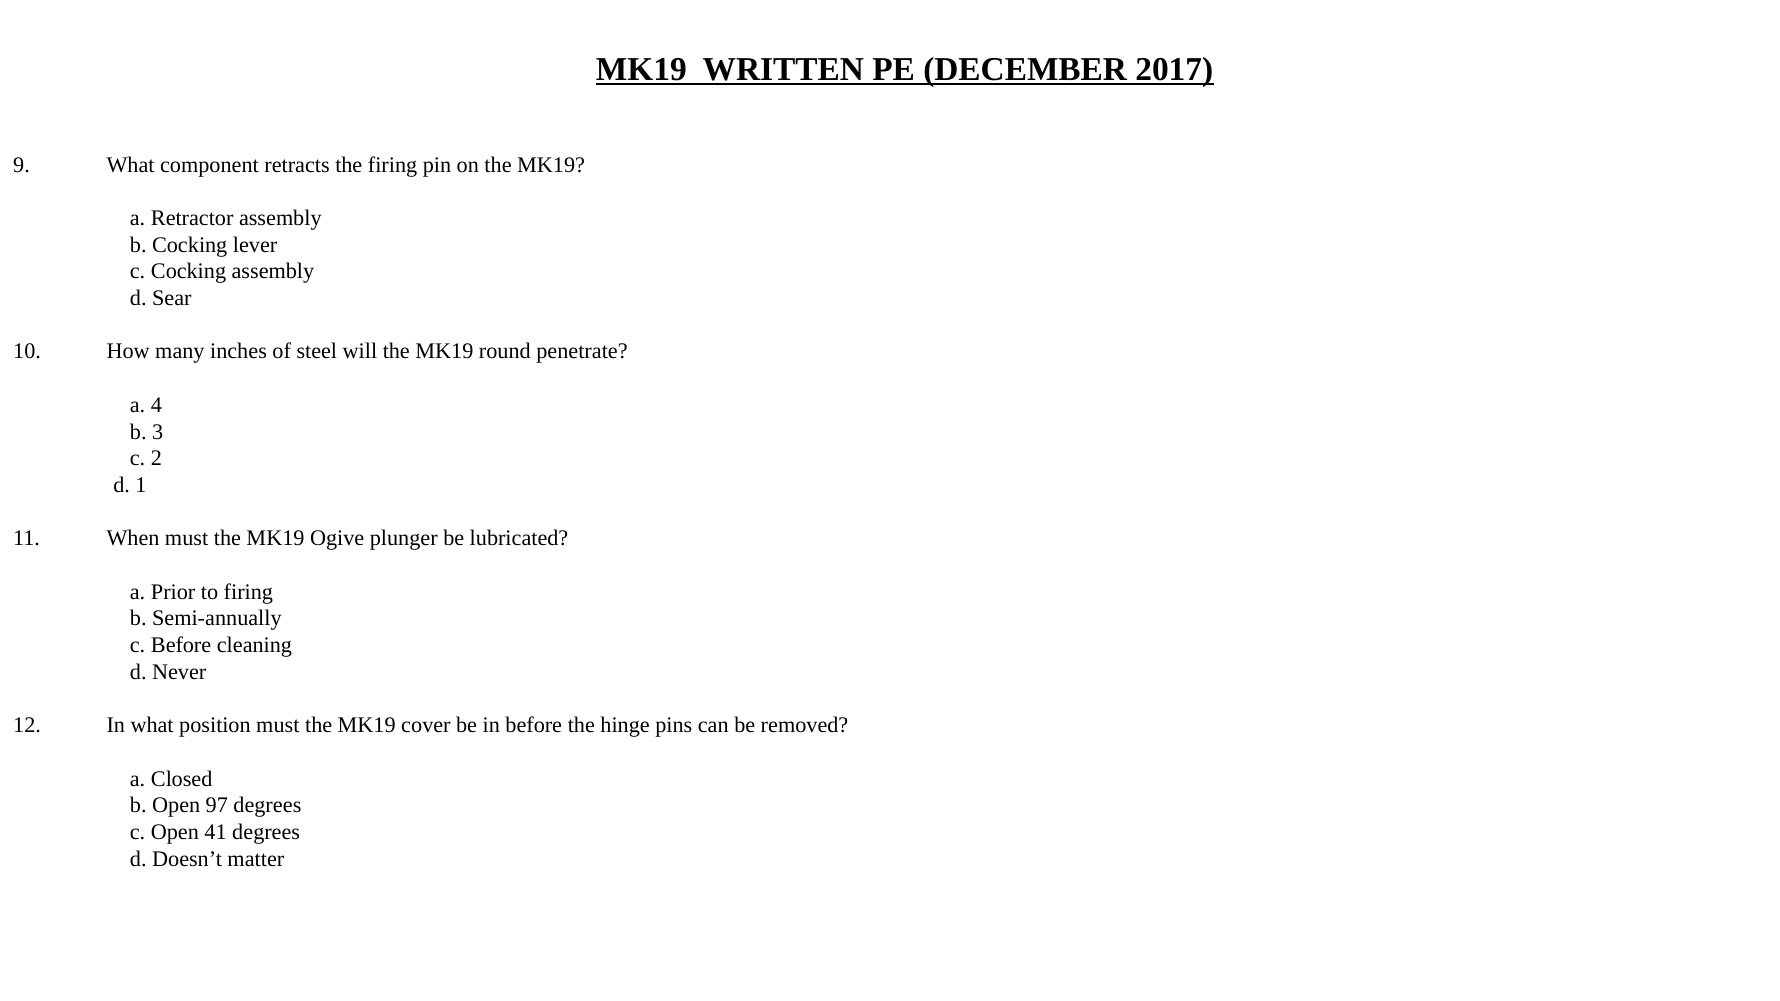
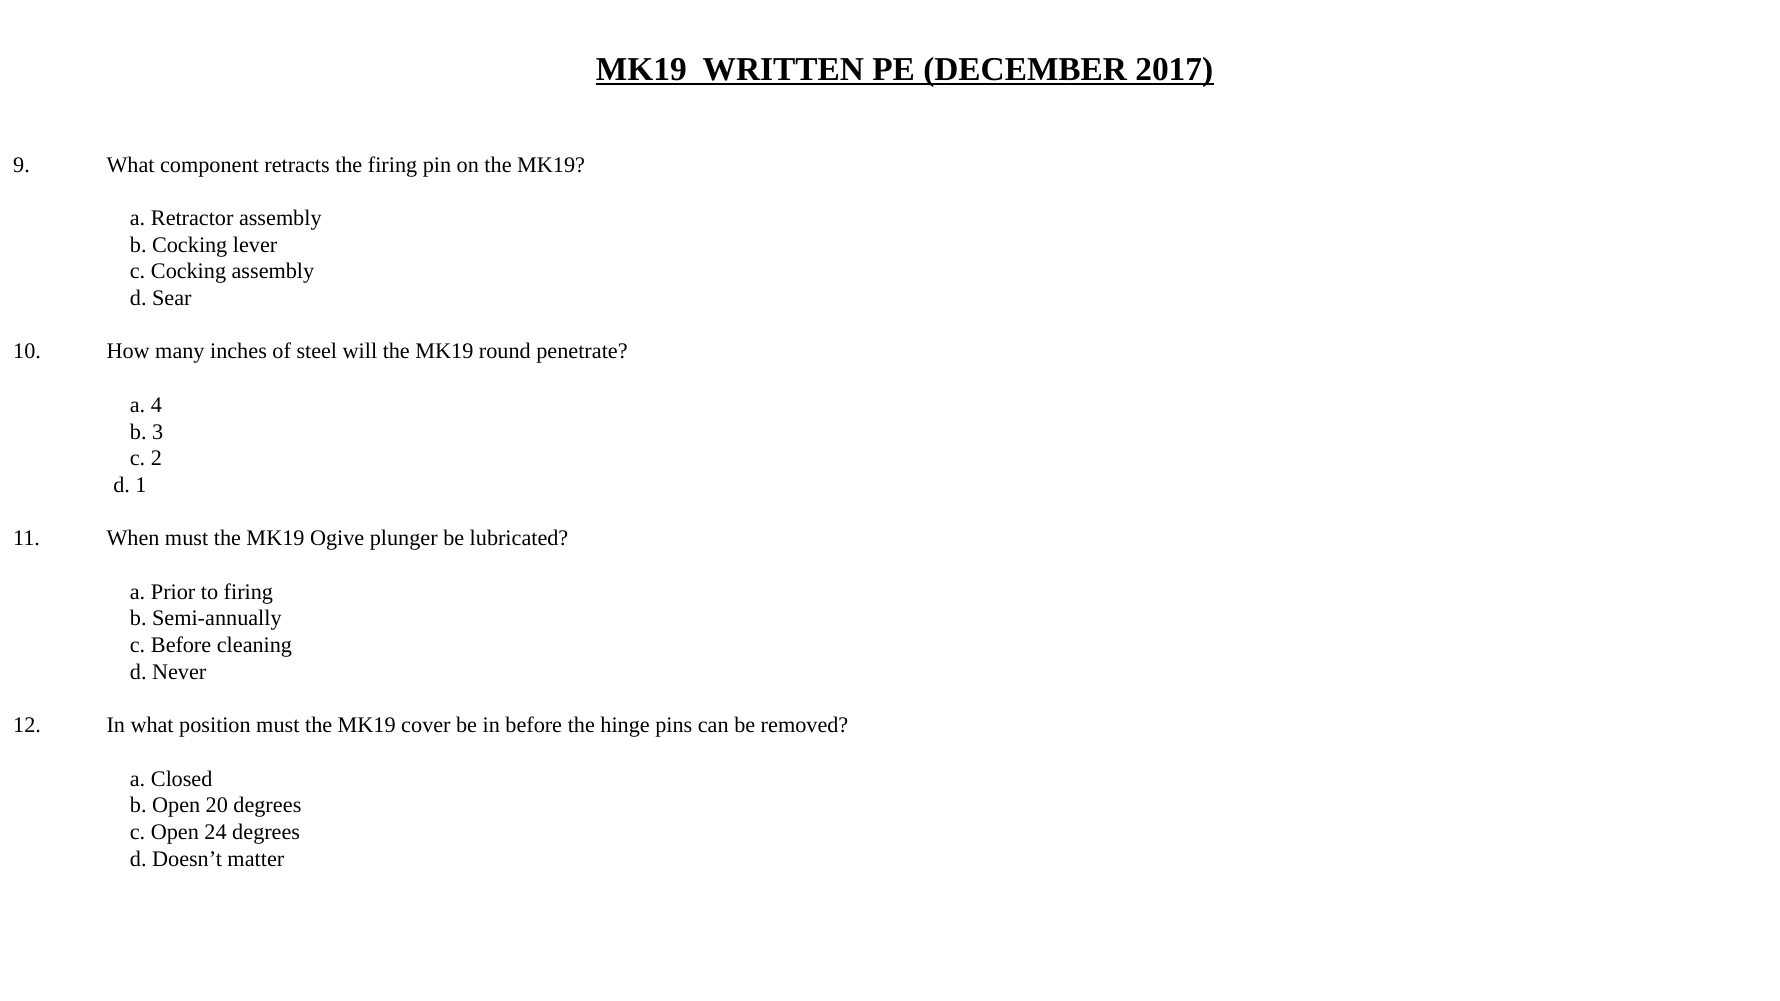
97: 97 -> 20
41: 41 -> 24
